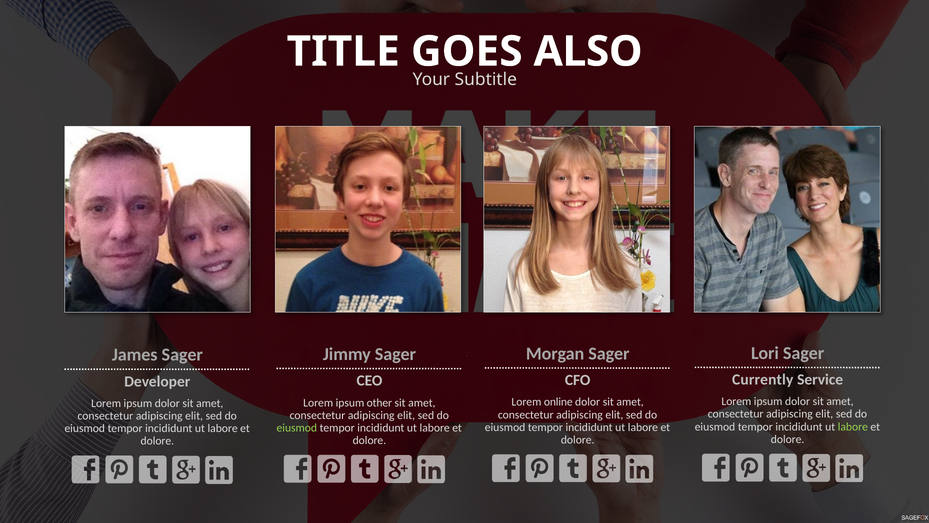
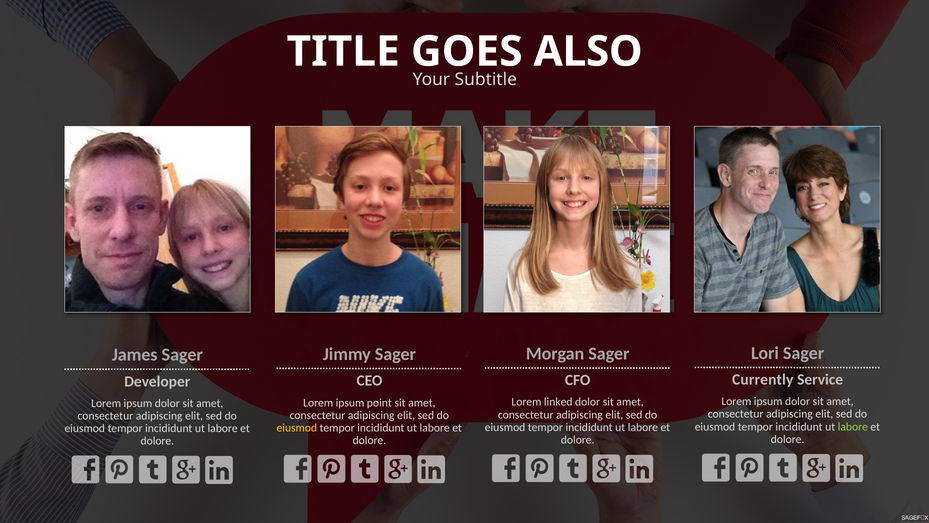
online: online -> linked
other: other -> point
eiusmod at (297, 427) colour: light green -> yellow
